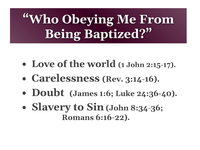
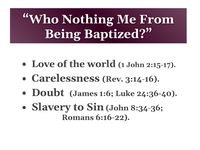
Obeying: Obeying -> Nothing
